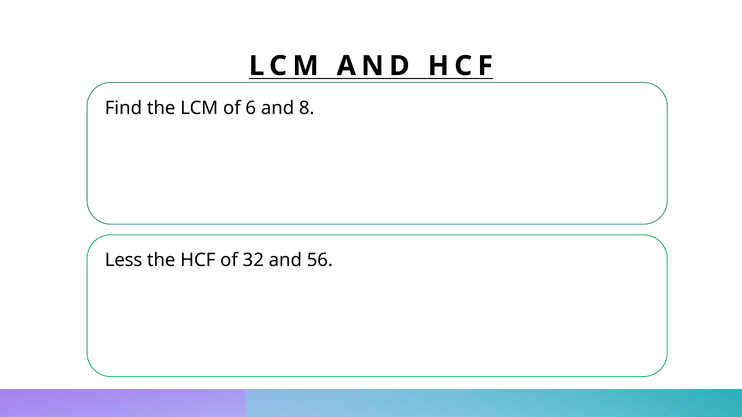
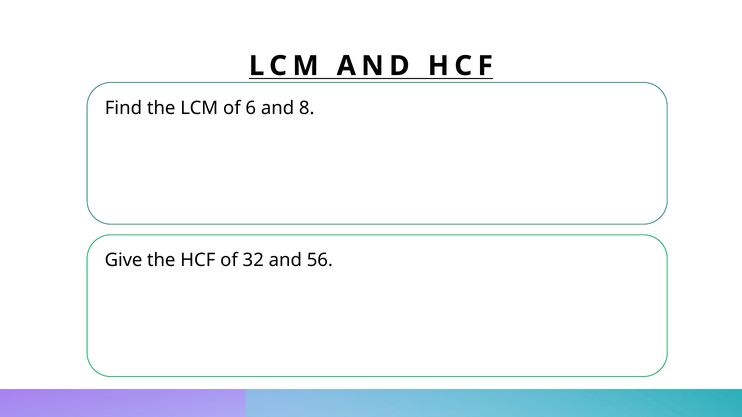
Less: Less -> Give
